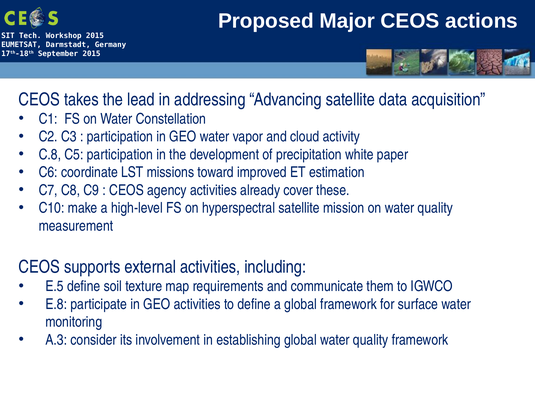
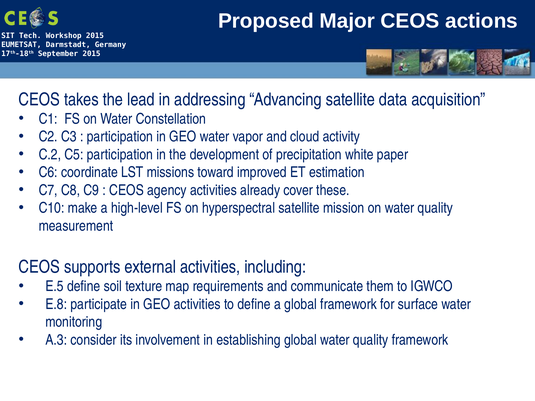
C.8: C.8 -> C.2
